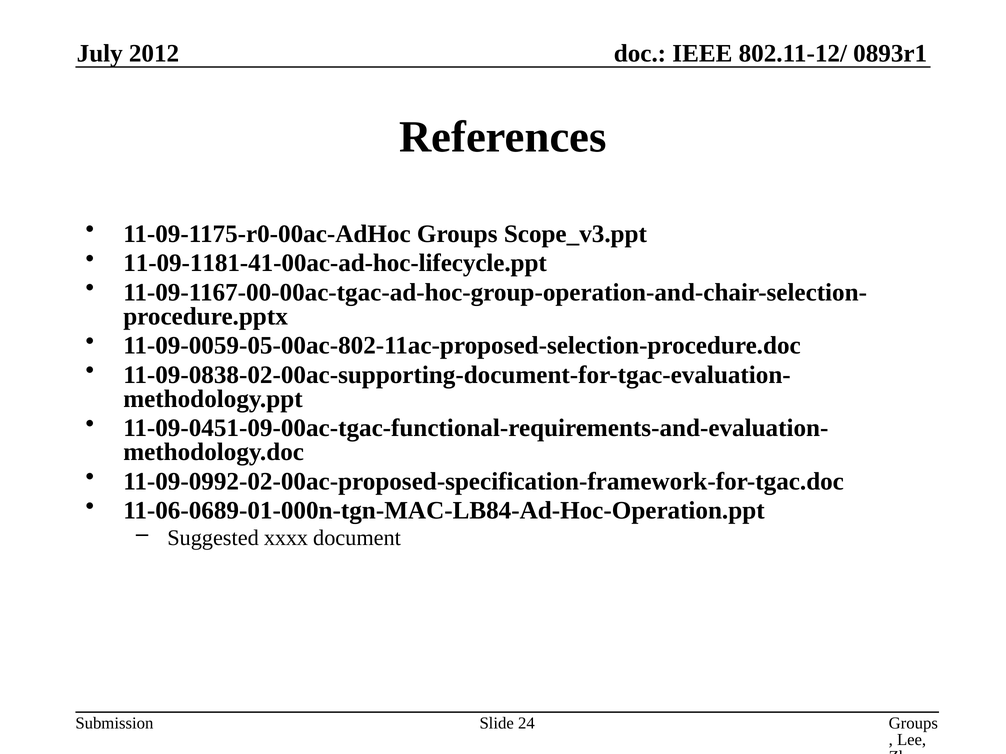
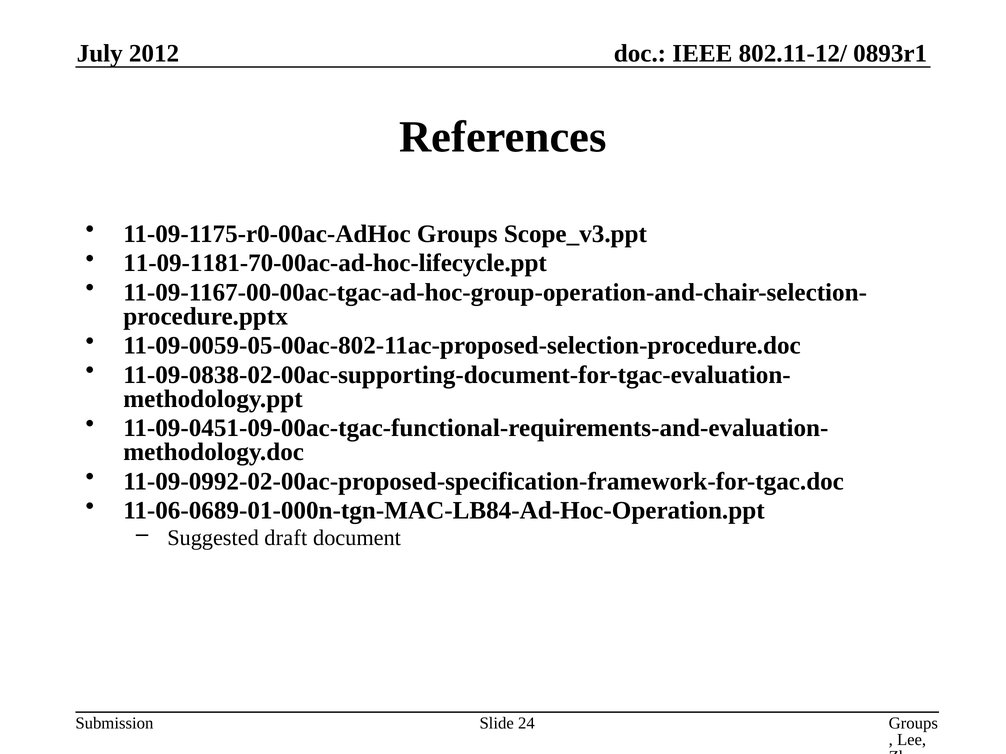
11-09-1181-41-00ac-ad-hoc-lifecycle.ppt: 11-09-1181-41-00ac-ad-hoc-lifecycle.ppt -> 11-09-1181-70-00ac-ad-hoc-lifecycle.ppt
xxxx: xxxx -> draft
